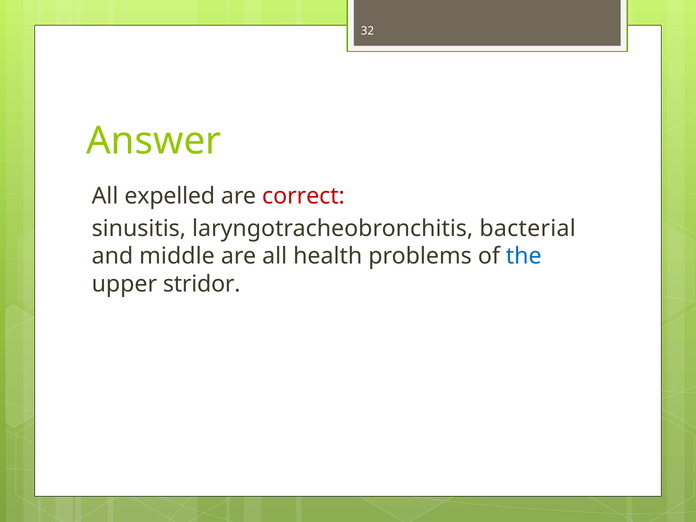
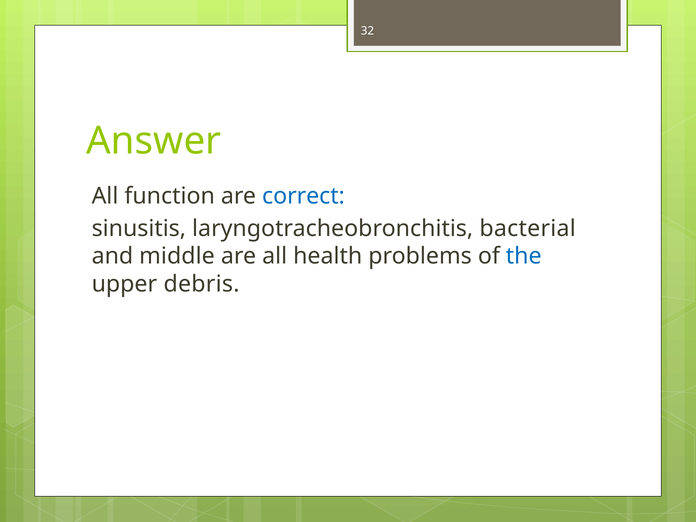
expelled: expelled -> function
correct colour: red -> blue
stridor: stridor -> debris
